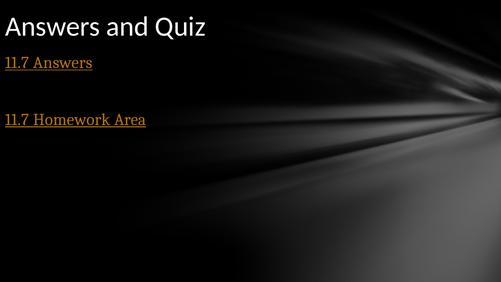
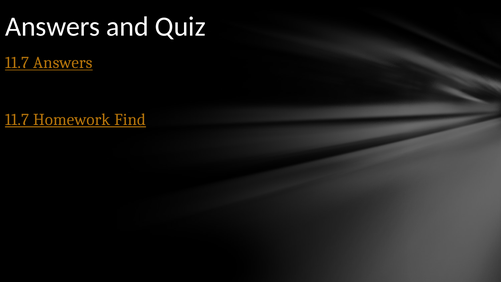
Area: Area -> Find
